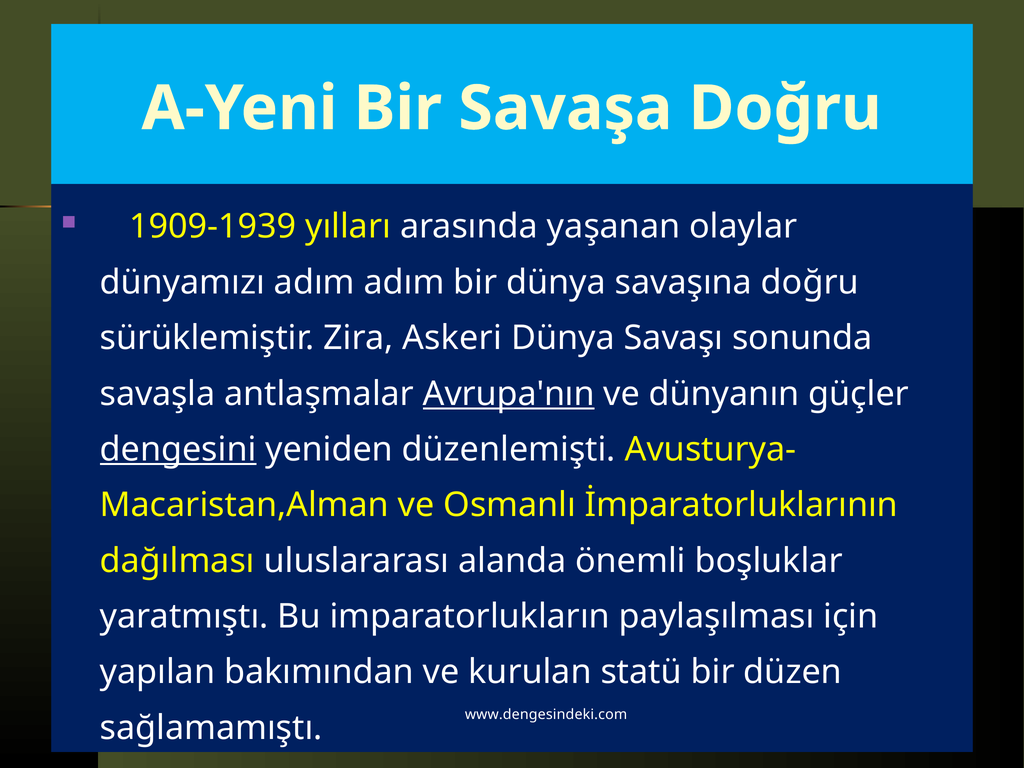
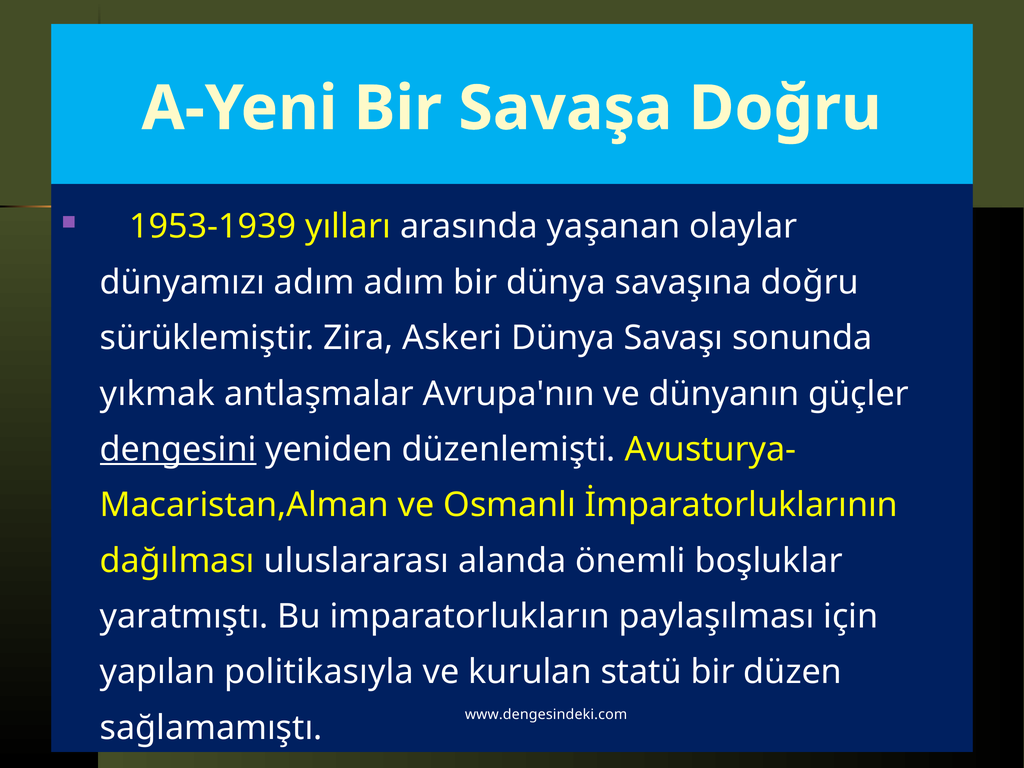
1909-1939: 1909-1939 -> 1953-1939
savaşla: savaşla -> yıkmak
Avrupa'nın underline: present -> none
bakımından: bakımından -> politikasıyla
